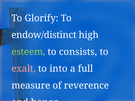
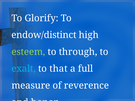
consists: consists -> through
exalt colour: pink -> light blue
into: into -> that
